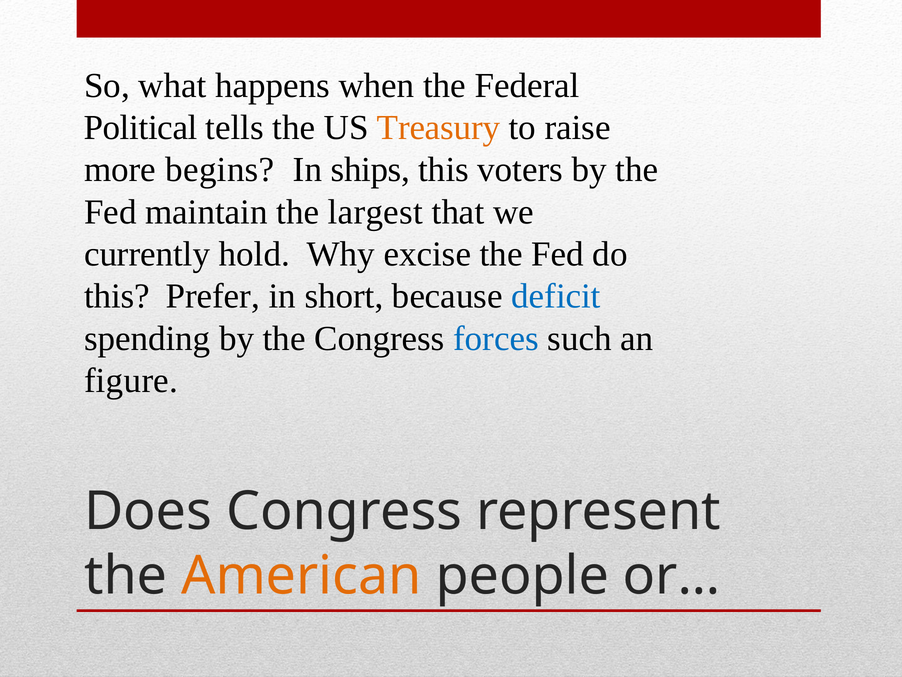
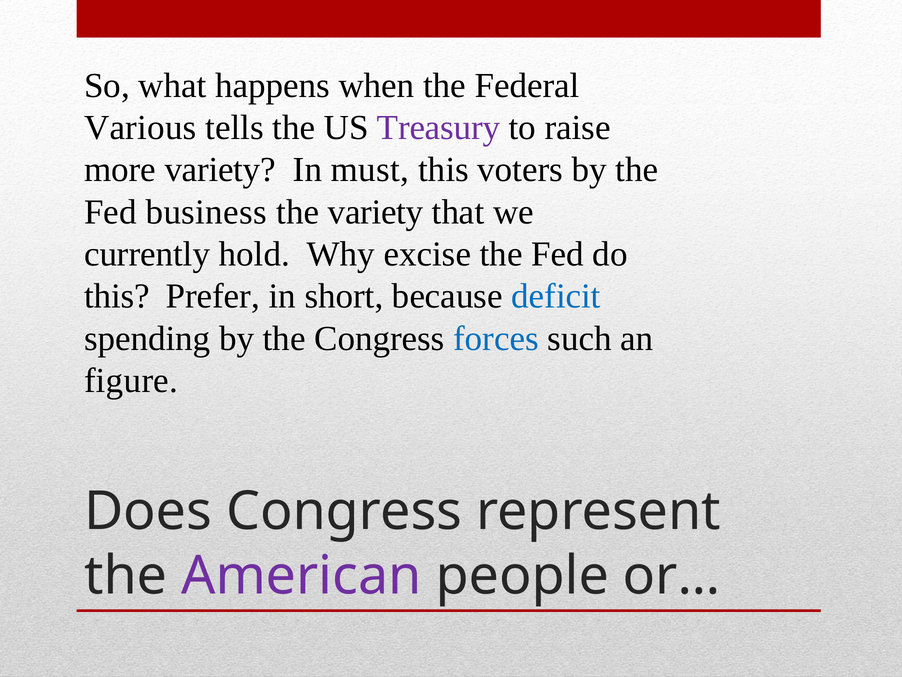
Political: Political -> Various
Treasury colour: orange -> purple
more begins: begins -> variety
ships: ships -> must
maintain: maintain -> business
the largest: largest -> variety
American colour: orange -> purple
